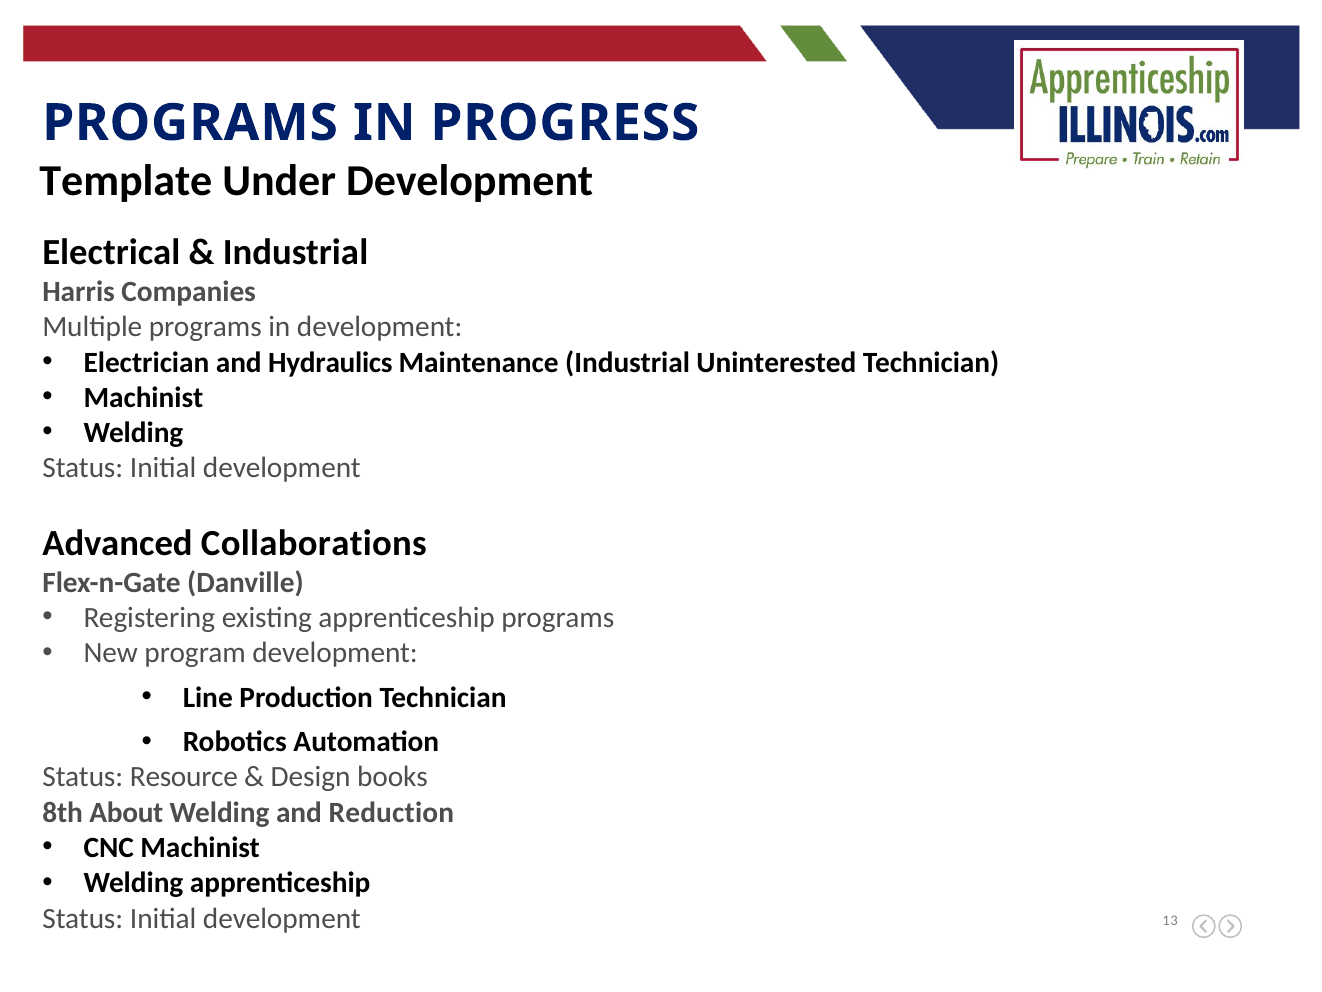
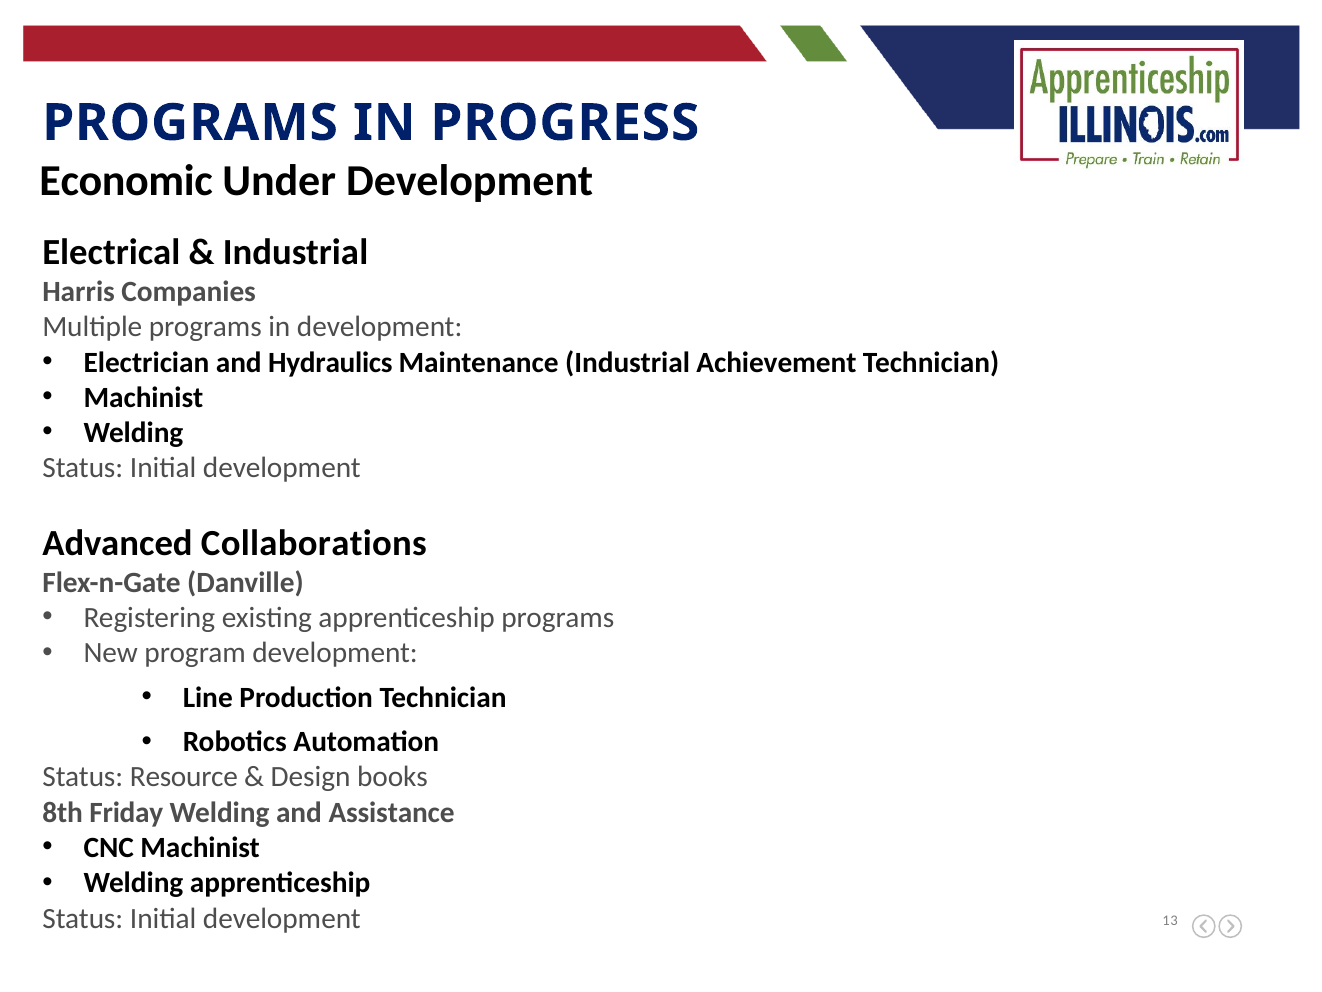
Template: Template -> Economic
Uninterested: Uninterested -> Achievement
About: About -> Friday
Reduction: Reduction -> Assistance
